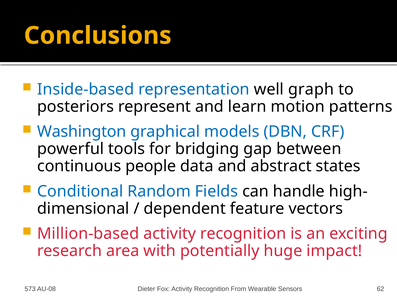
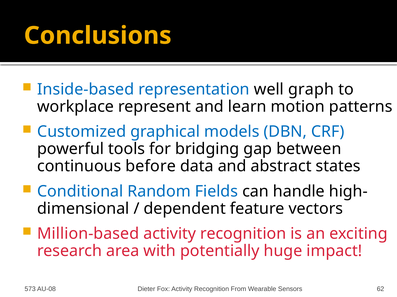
posteriors: posteriors -> workplace
Washington: Washington -> Customized
people: people -> before
